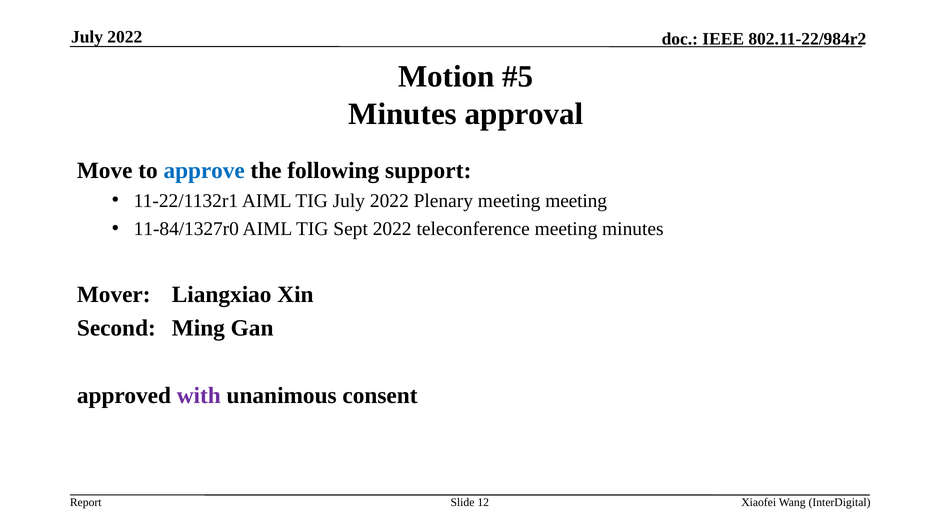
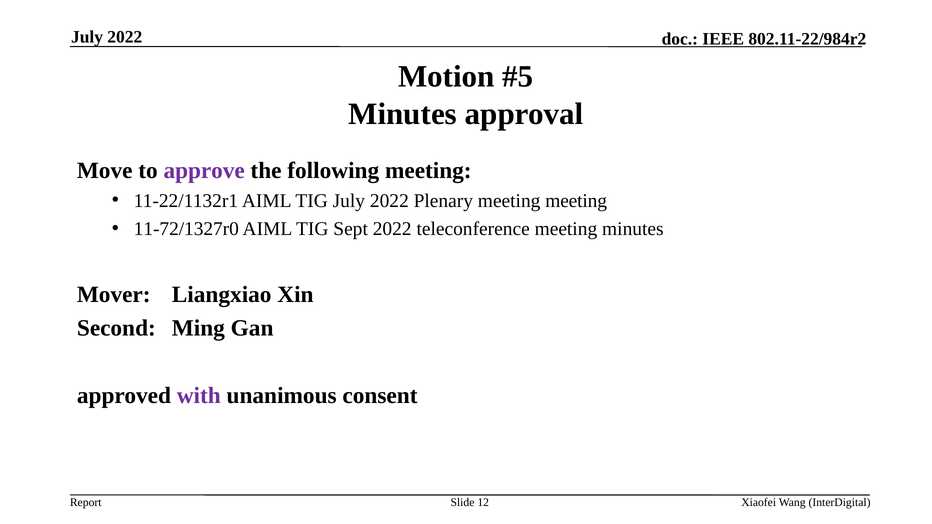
approve colour: blue -> purple
following support: support -> meeting
11-84/1327r0: 11-84/1327r0 -> 11-72/1327r0
